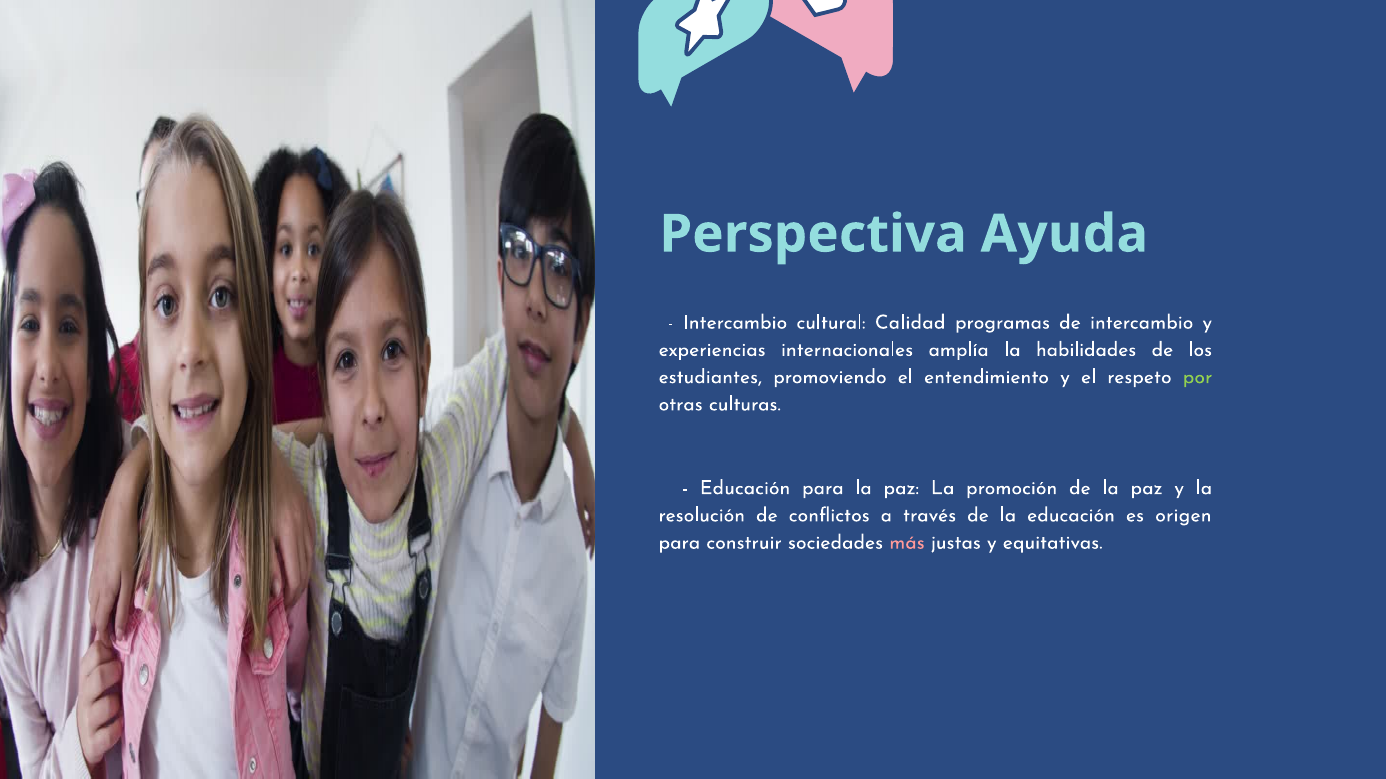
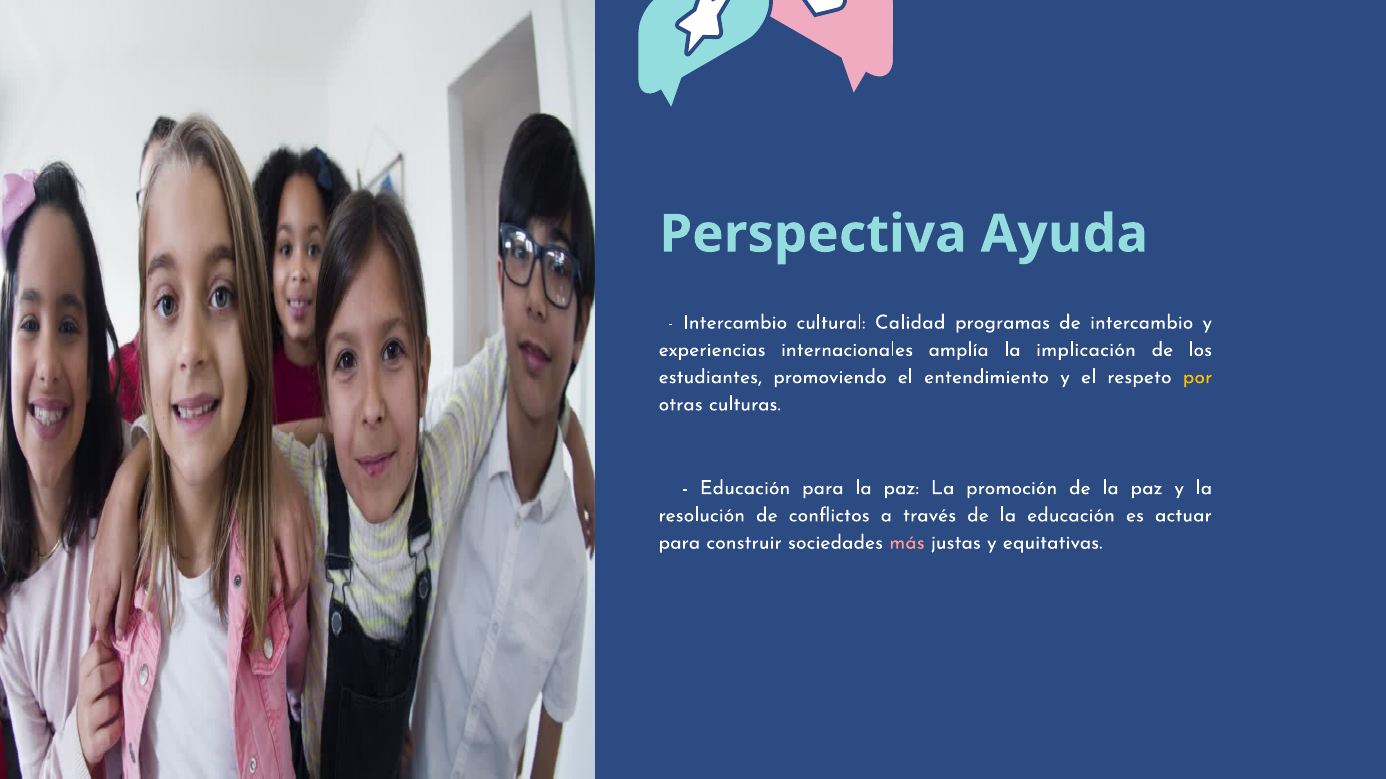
habilidades: habilidades -> implicación
por colour: light green -> yellow
origen: origen -> actuar
